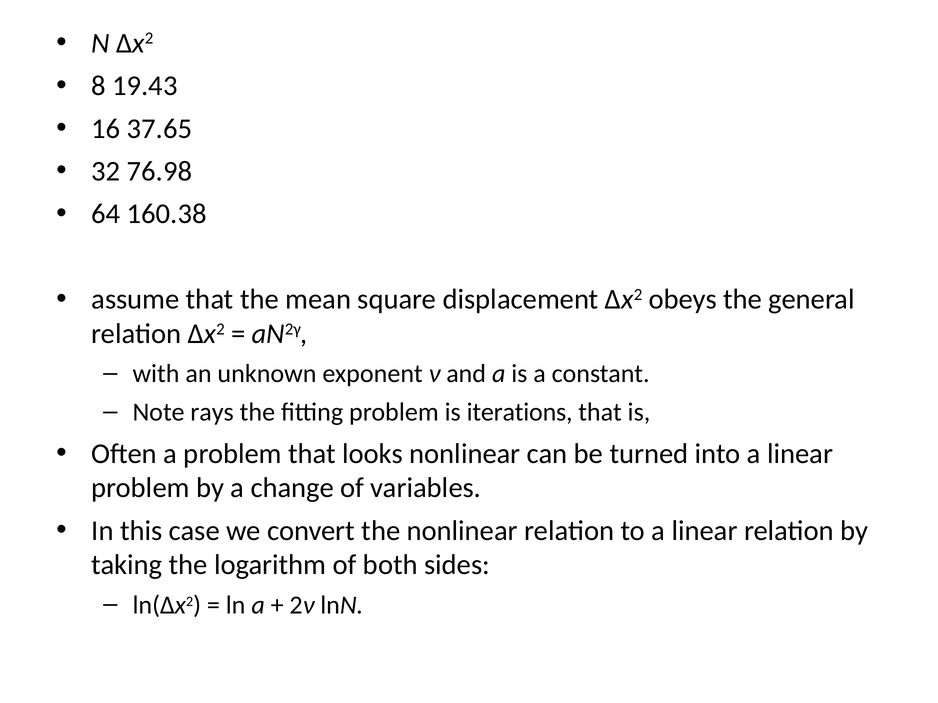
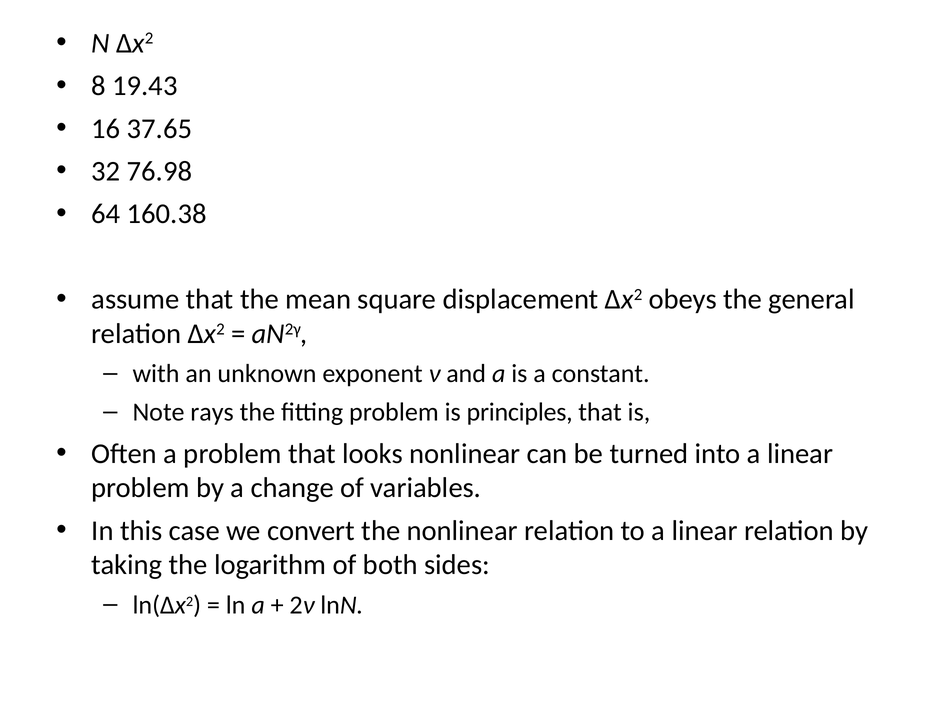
iterations: iterations -> principles
